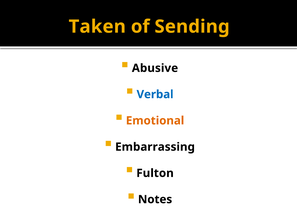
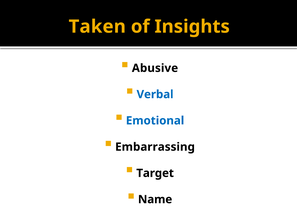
Sending: Sending -> Insights
Emotional colour: orange -> blue
Fulton: Fulton -> Target
Notes: Notes -> Name
